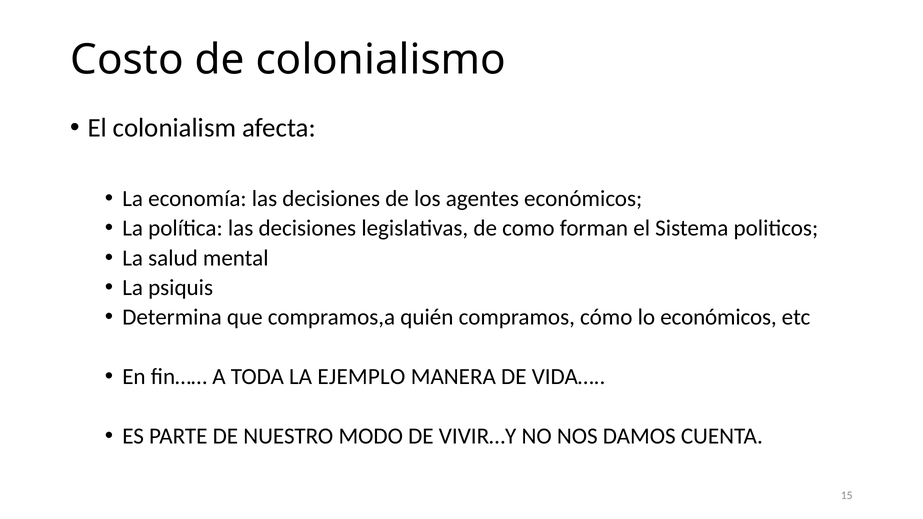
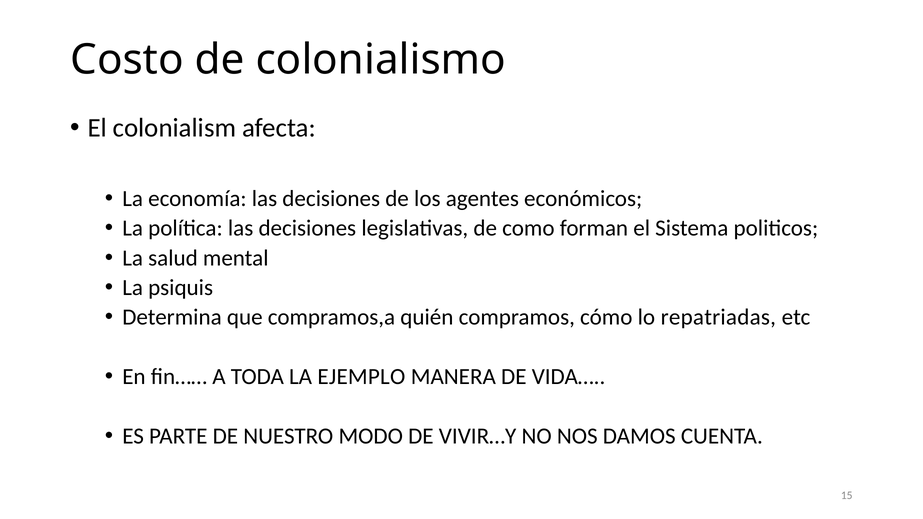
lo económicos: económicos -> repatriadas
